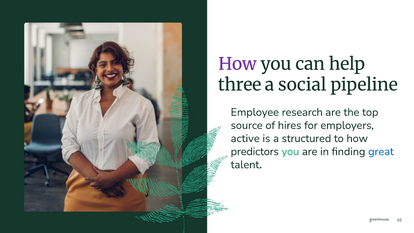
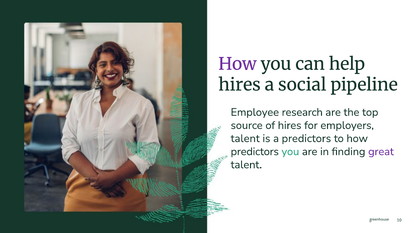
three at (240, 85): three -> hires
active at (245, 138): active -> talent
a structured: structured -> predictors
great colour: blue -> purple
